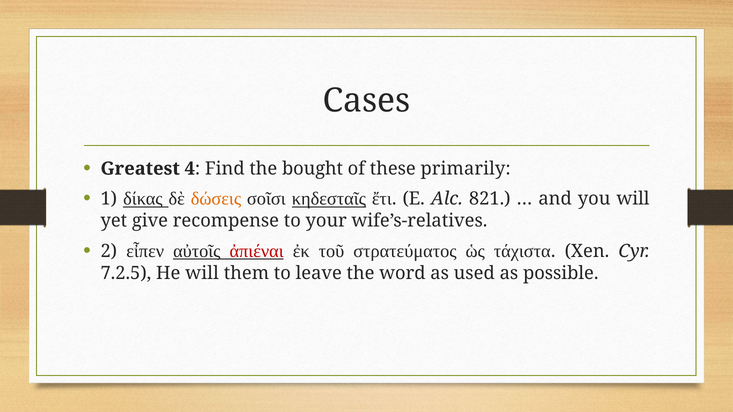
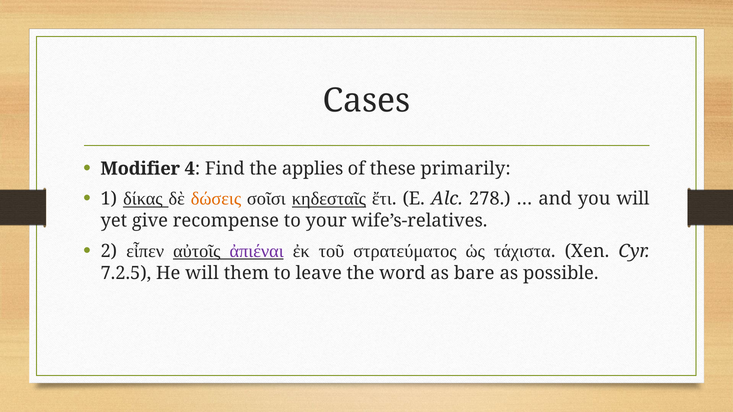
Greatest: Greatest -> Modifier
bought: bought -> applies
821: 821 -> 278
ἀπιέναι colour: red -> purple
used: used -> bare
